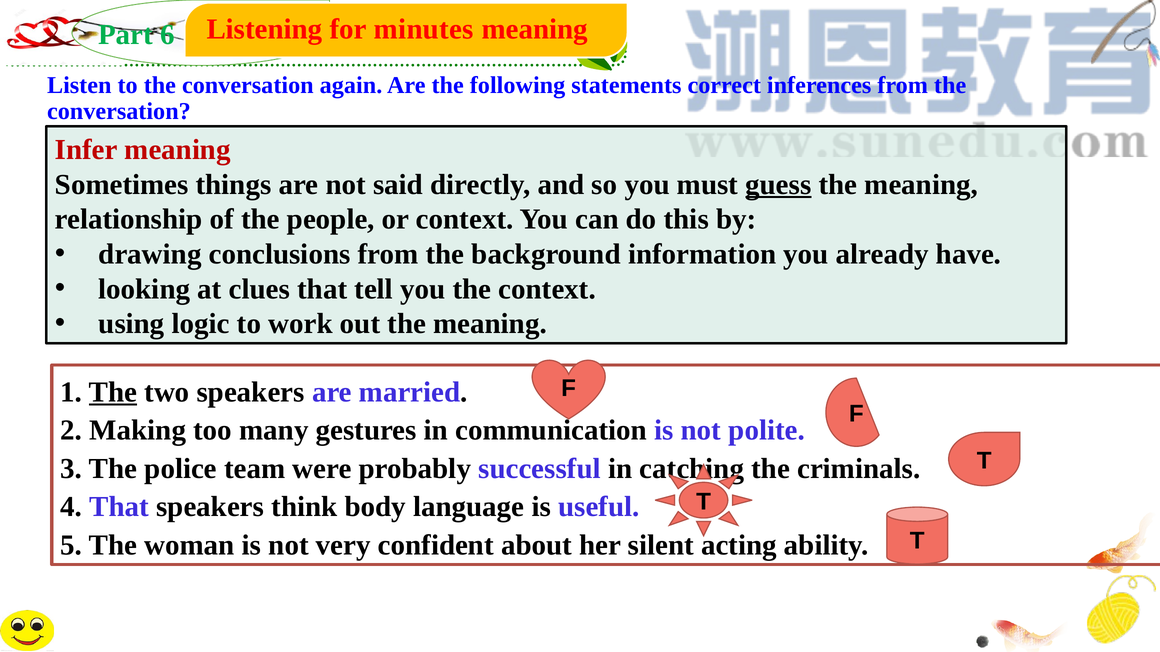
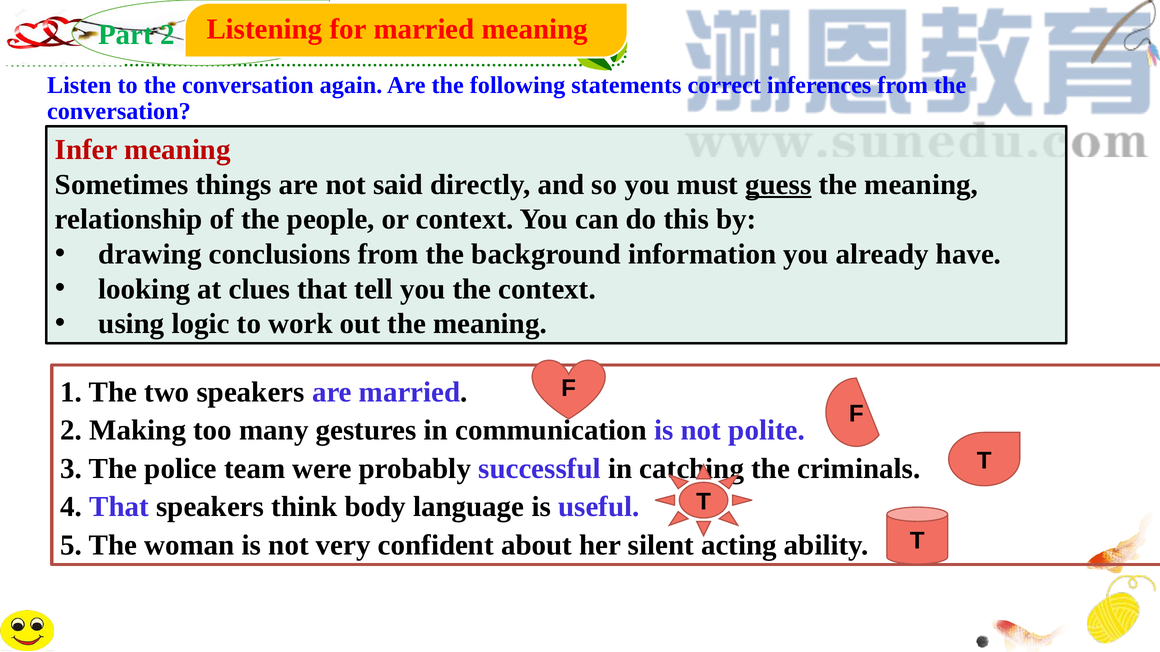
Part 6: 6 -> 2
for minutes: minutes -> married
The at (113, 392) underline: present -> none
